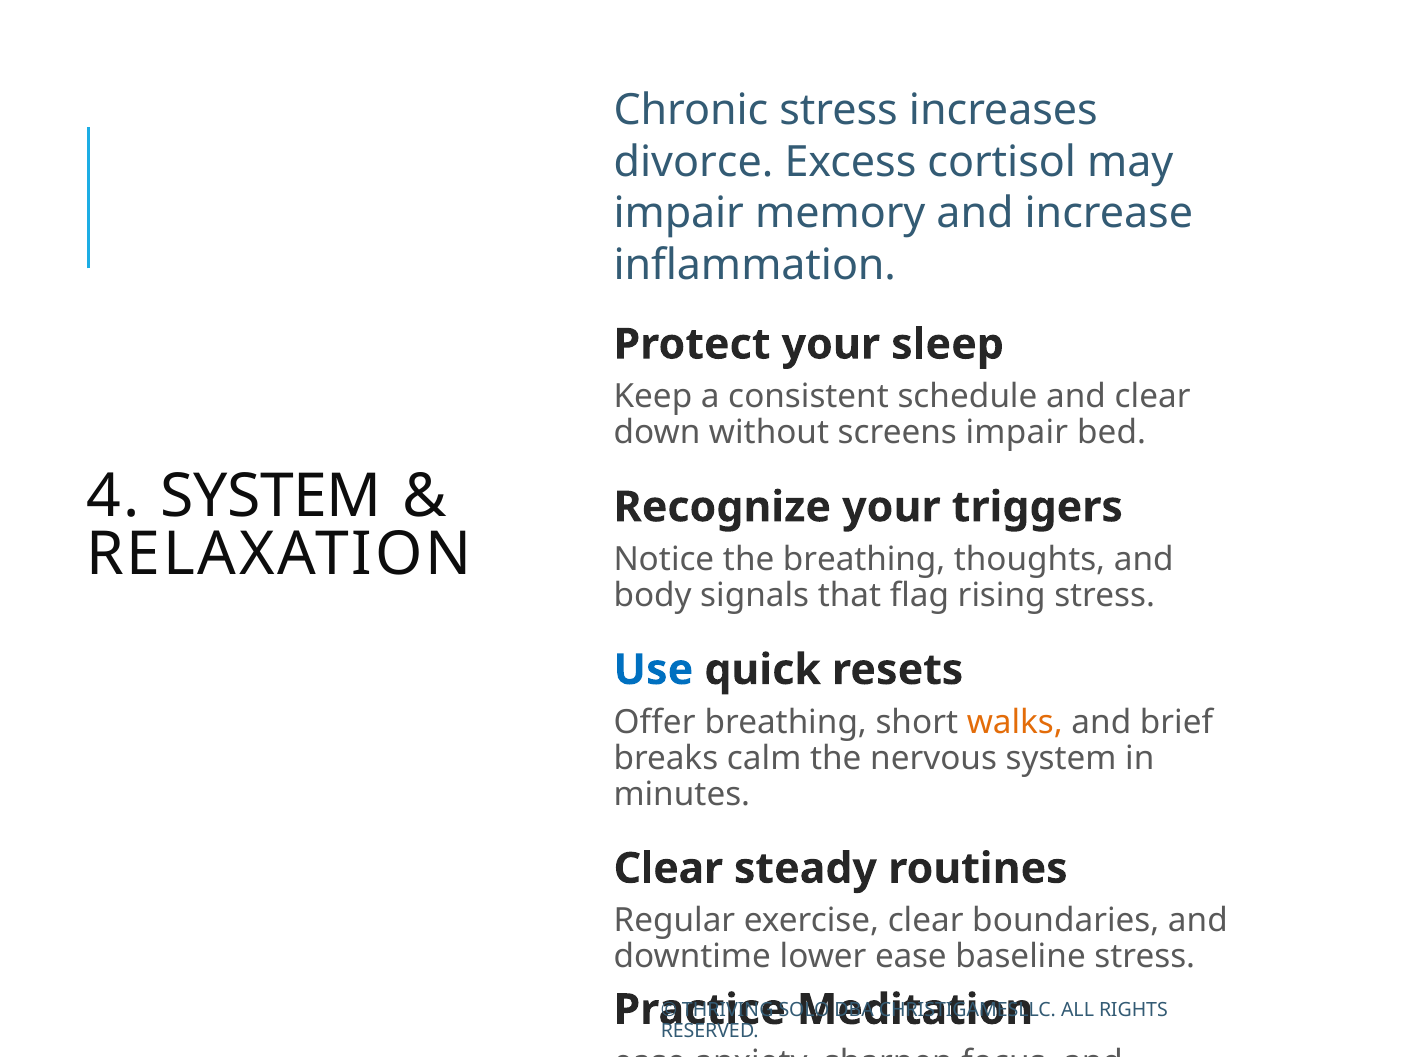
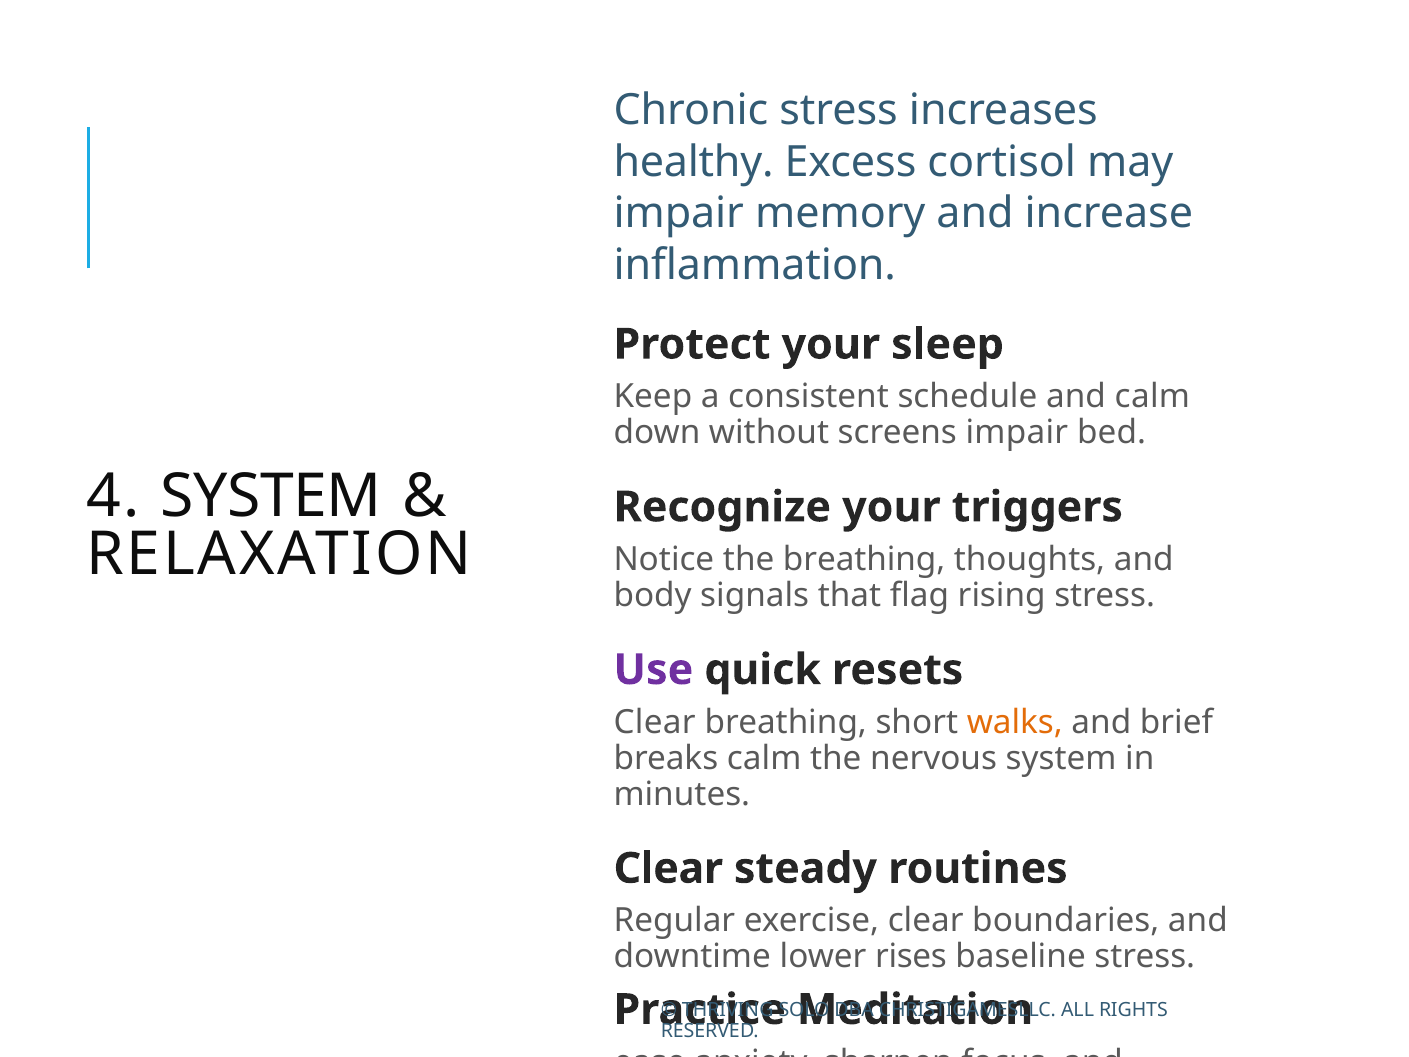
divorce: divorce -> healthy
and clear: clear -> calm
Use colour: blue -> purple
Offer at (655, 722): Offer -> Clear
lower ease: ease -> rises
